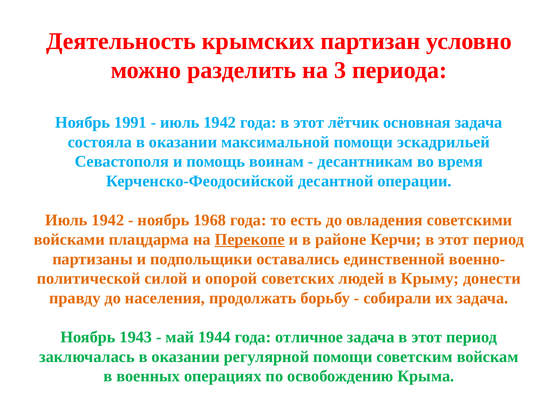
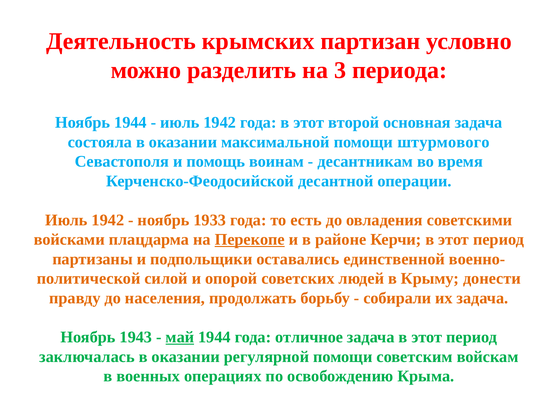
Ноябрь 1991: 1991 -> 1944
лётчик: лётчик -> второй
эскадрильей: эскадрильей -> штурмового
1968: 1968 -> 1933
май underline: none -> present
